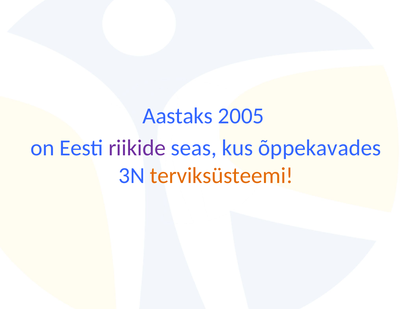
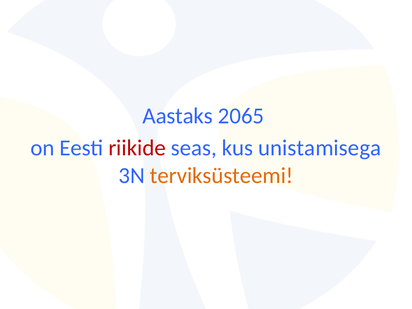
2005: 2005 -> 2065
riikide colour: purple -> red
õppekavades: õppekavades -> unistamisega
